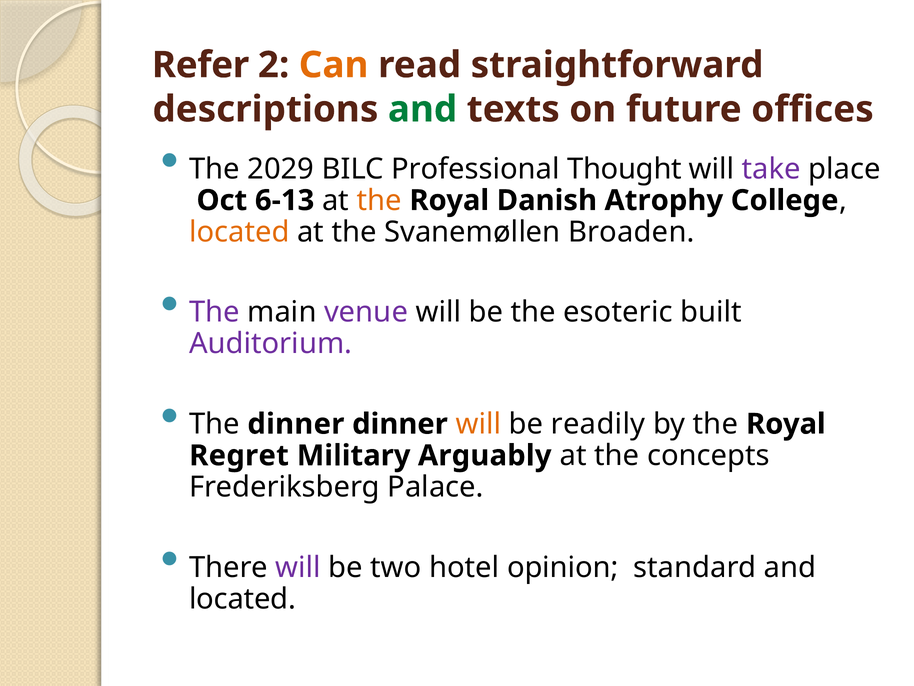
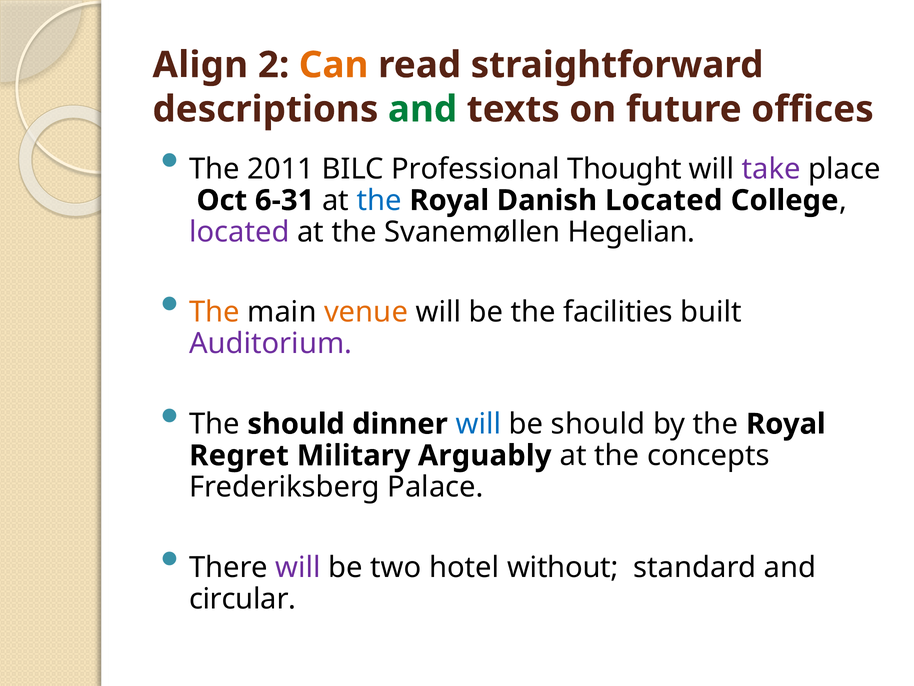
Refer: Refer -> Align
2029: 2029 -> 2011
6-13: 6-13 -> 6-31
the at (379, 200) colour: orange -> blue
Danish Atrophy: Atrophy -> Located
located at (239, 232) colour: orange -> purple
Broaden: Broaden -> Hegelian
The at (214, 312) colour: purple -> orange
venue colour: purple -> orange
esoteric: esoteric -> facilities
The dinner: dinner -> should
will at (478, 424) colour: orange -> blue
be readily: readily -> should
opinion: opinion -> without
located at (243, 599): located -> circular
